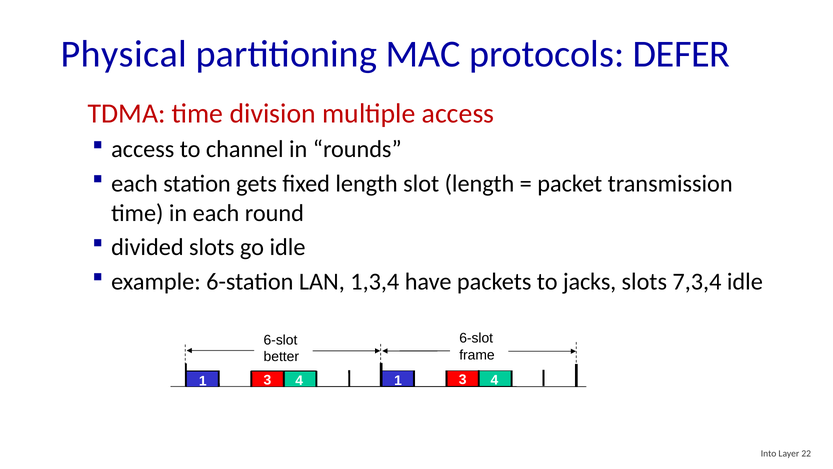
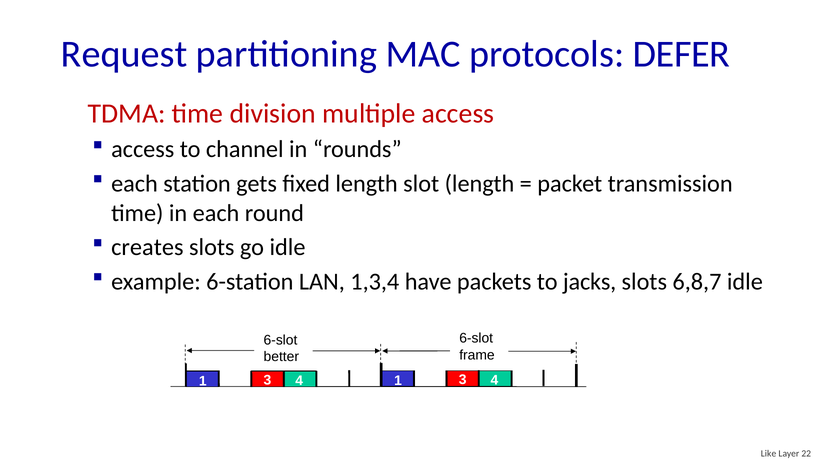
Physical: Physical -> Request
divided: divided -> creates
7,3,4: 7,3,4 -> 6,8,7
Into: Into -> Like
